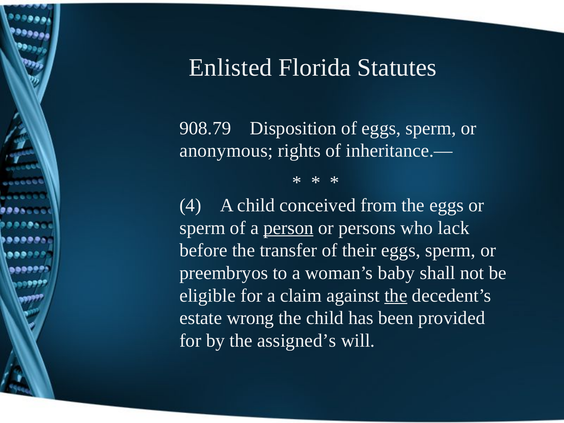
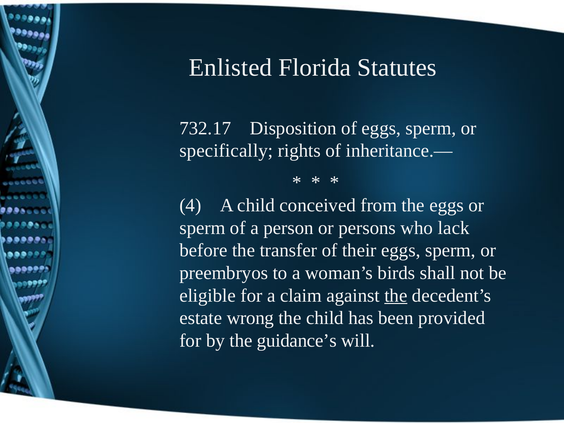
908.79: 908.79 -> 732.17
anonymous: anonymous -> specifically
person underline: present -> none
baby: baby -> birds
assigned’s: assigned’s -> guidance’s
